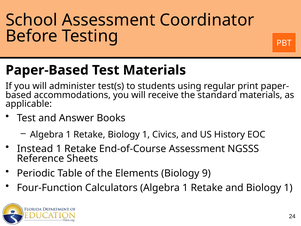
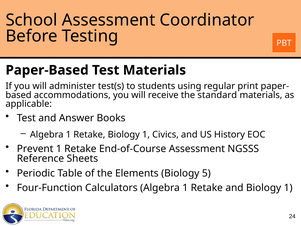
Instead: Instead -> Prevent
9: 9 -> 5
